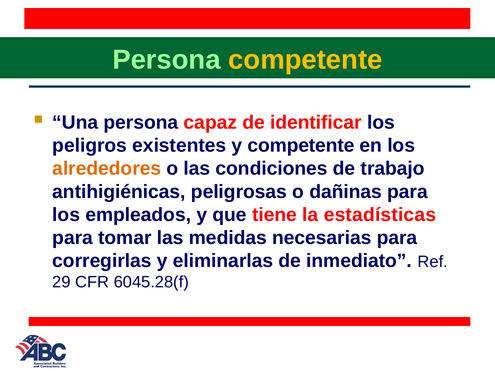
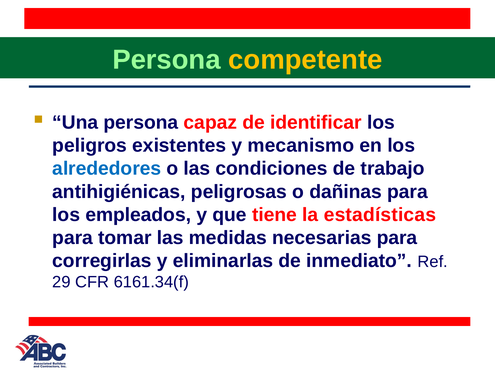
y competente: competente -> mecanismo
alrededores colour: orange -> blue
6045.28(f: 6045.28(f -> 6161.34(f
